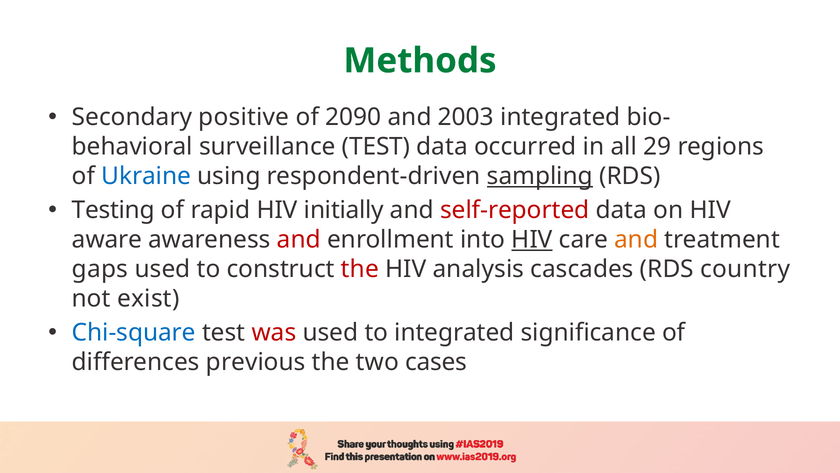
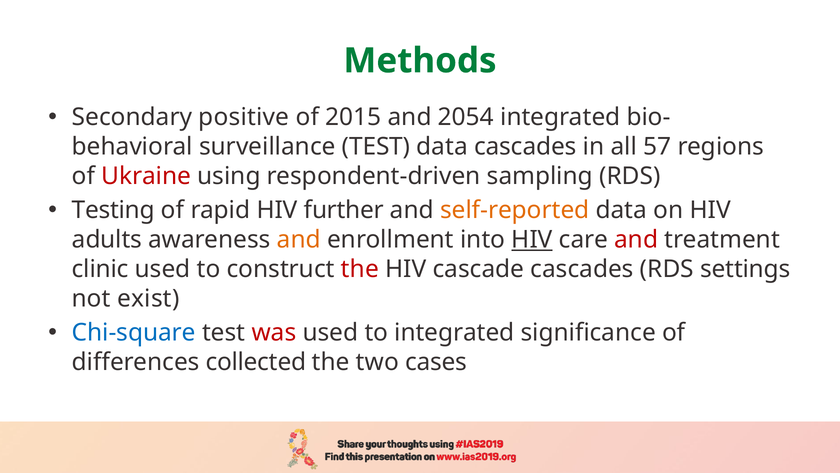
2090: 2090 -> 2015
2003: 2003 -> 2054
data occurred: occurred -> cascades
29: 29 -> 57
Ukraine colour: blue -> red
sampling underline: present -> none
initially: initially -> further
self-reported colour: red -> orange
aware: aware -> adults
and at (299, 239) colour: red -> orange
and at (636, 239) colour: orange -> red
gaps: gaps -> clinic
analysis: analysis -> cascade
country: country -> settings
previous: previous -> collected
